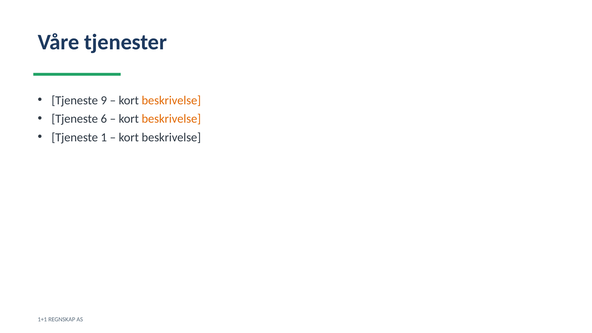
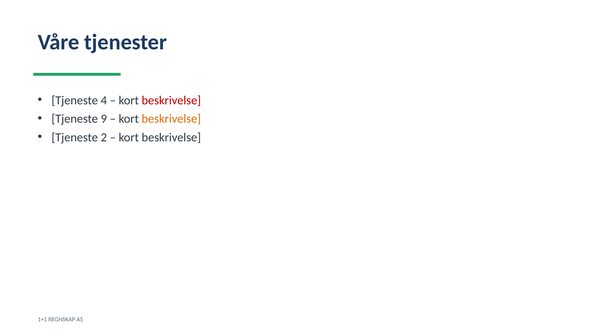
9: 9 -> 4
beskrivelse at (171, 100) colour: orange -> red
6: 6 -> 9
1: 1 -> 2
